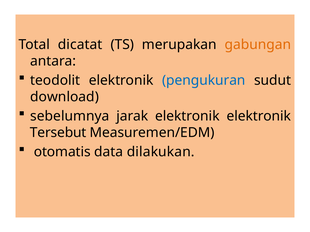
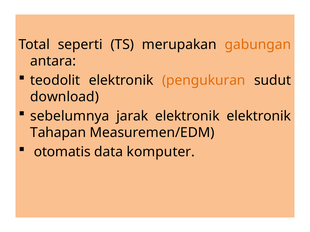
dicatat: dicatat -> seperti
pengukuran colour: blue -> orange
Tersebut: Tersebut -> Tahapan
dilakukan: dilakukan -> komputer
